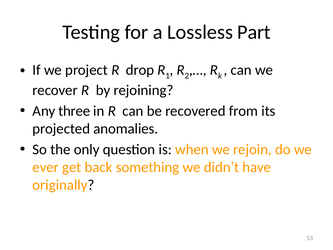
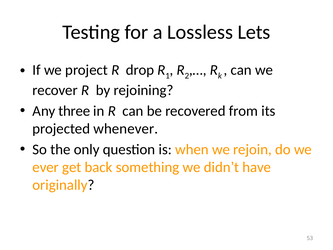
Part: Part -> Lets
anomalies: anomalies -> whenever
